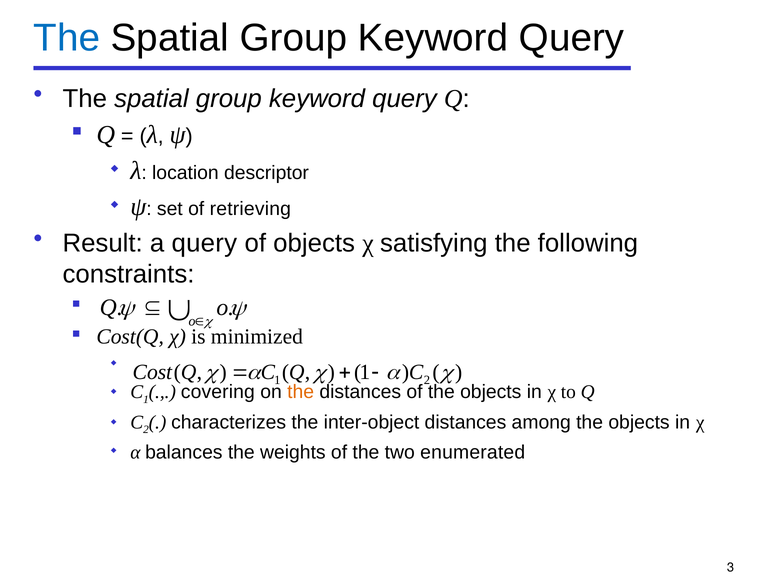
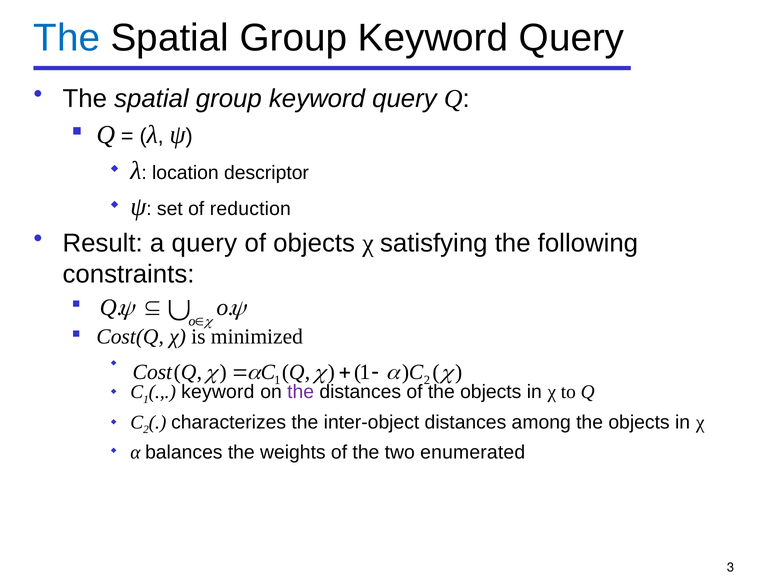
retrieving: retrieving -> reduction
covering at (218, 392): covering -> keyword
the at (301, 392) colour: orange -> purple
